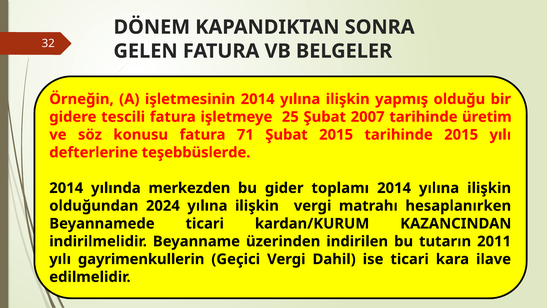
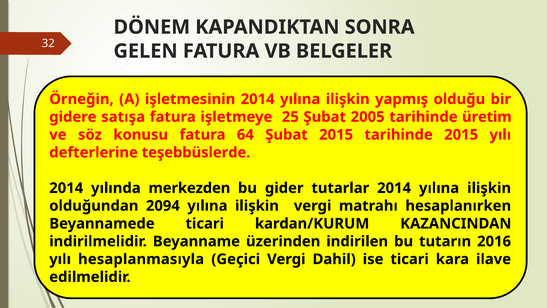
tescili: tescili -> satışa
2007: 2007 -> 2005
71: 71 -> 64
toplamı: toplamı -> tutarlar
2024: 2024 -> 2094
2011: 2011 -> 2016
gayrimenkullerin: gayrimenkullerin -> hesaplanmasıyla
